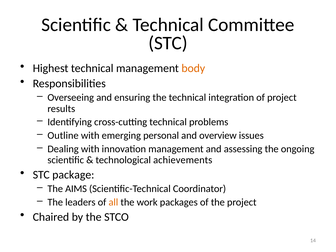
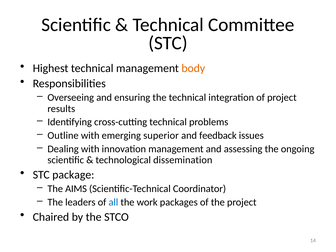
personal: personal -> superior
overview: overview -> feedback
achievements: achievements -> dissemination
all colour: orange -> blue
